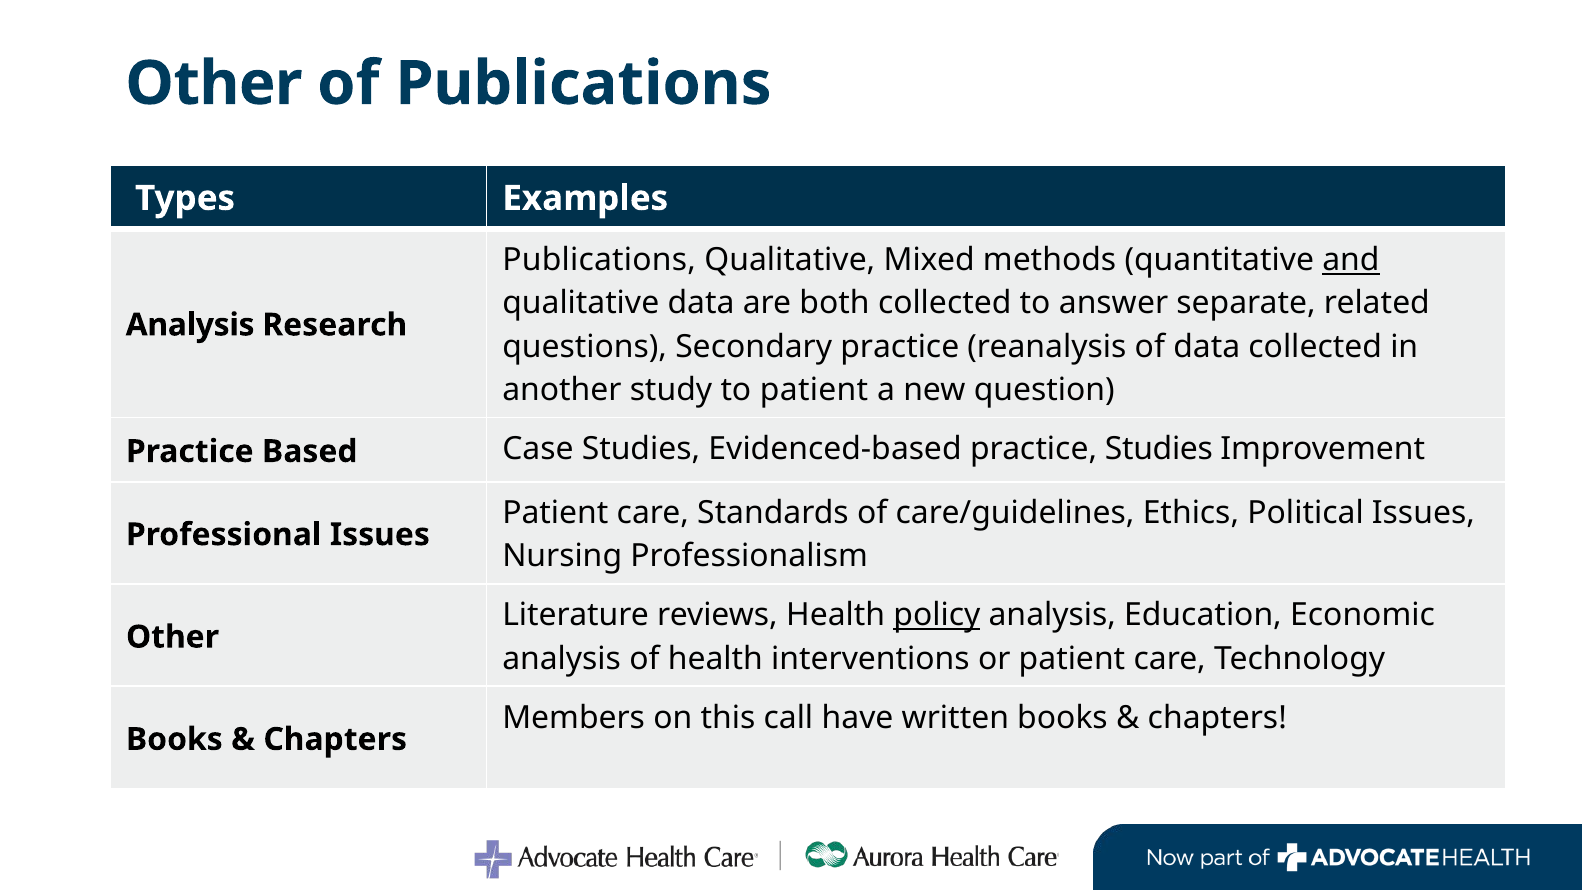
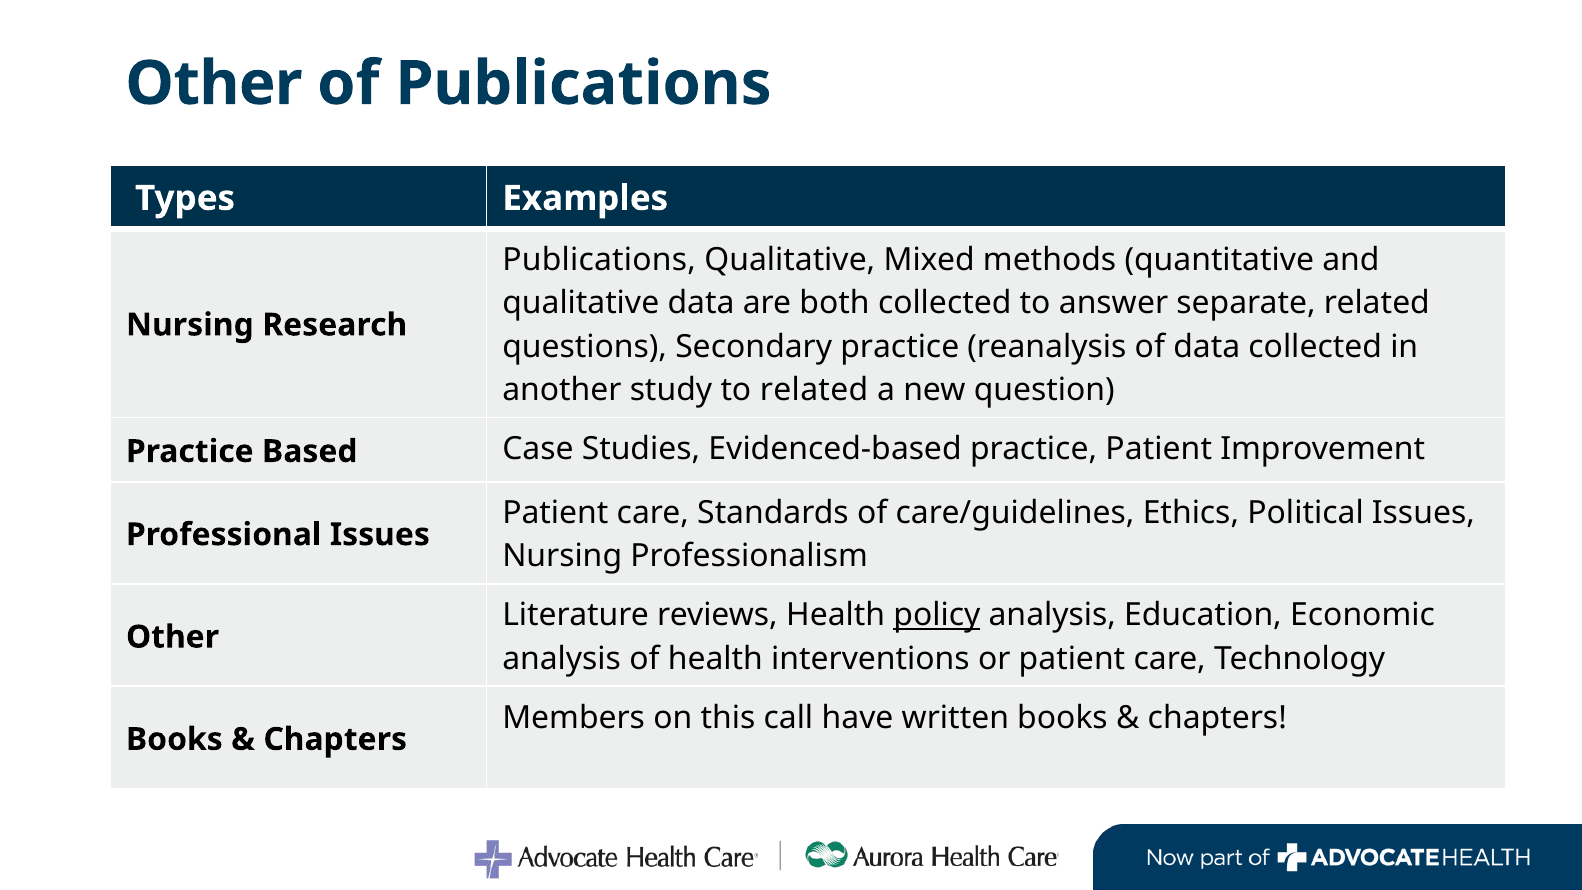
and underline: present -> none
Analysis at (190, 325): Analysis -> Nursing
to patient: patient -> related
practice Studies: Studies -> Patient
